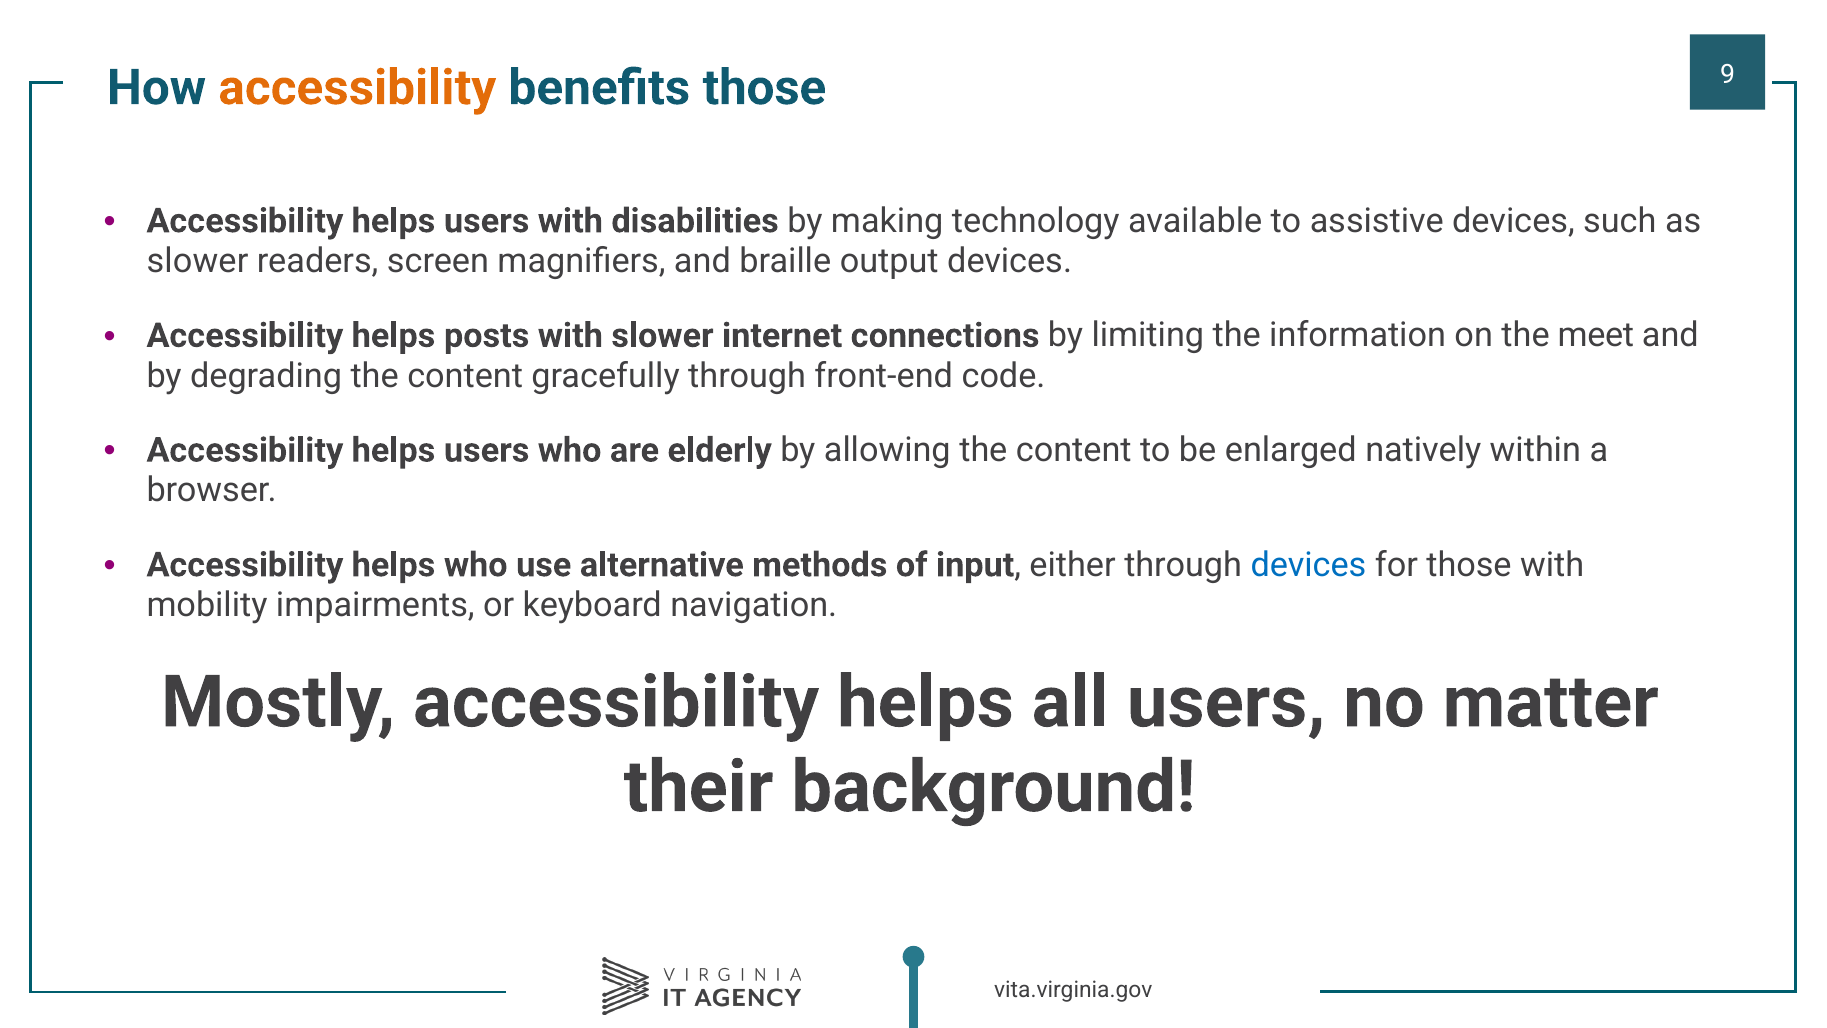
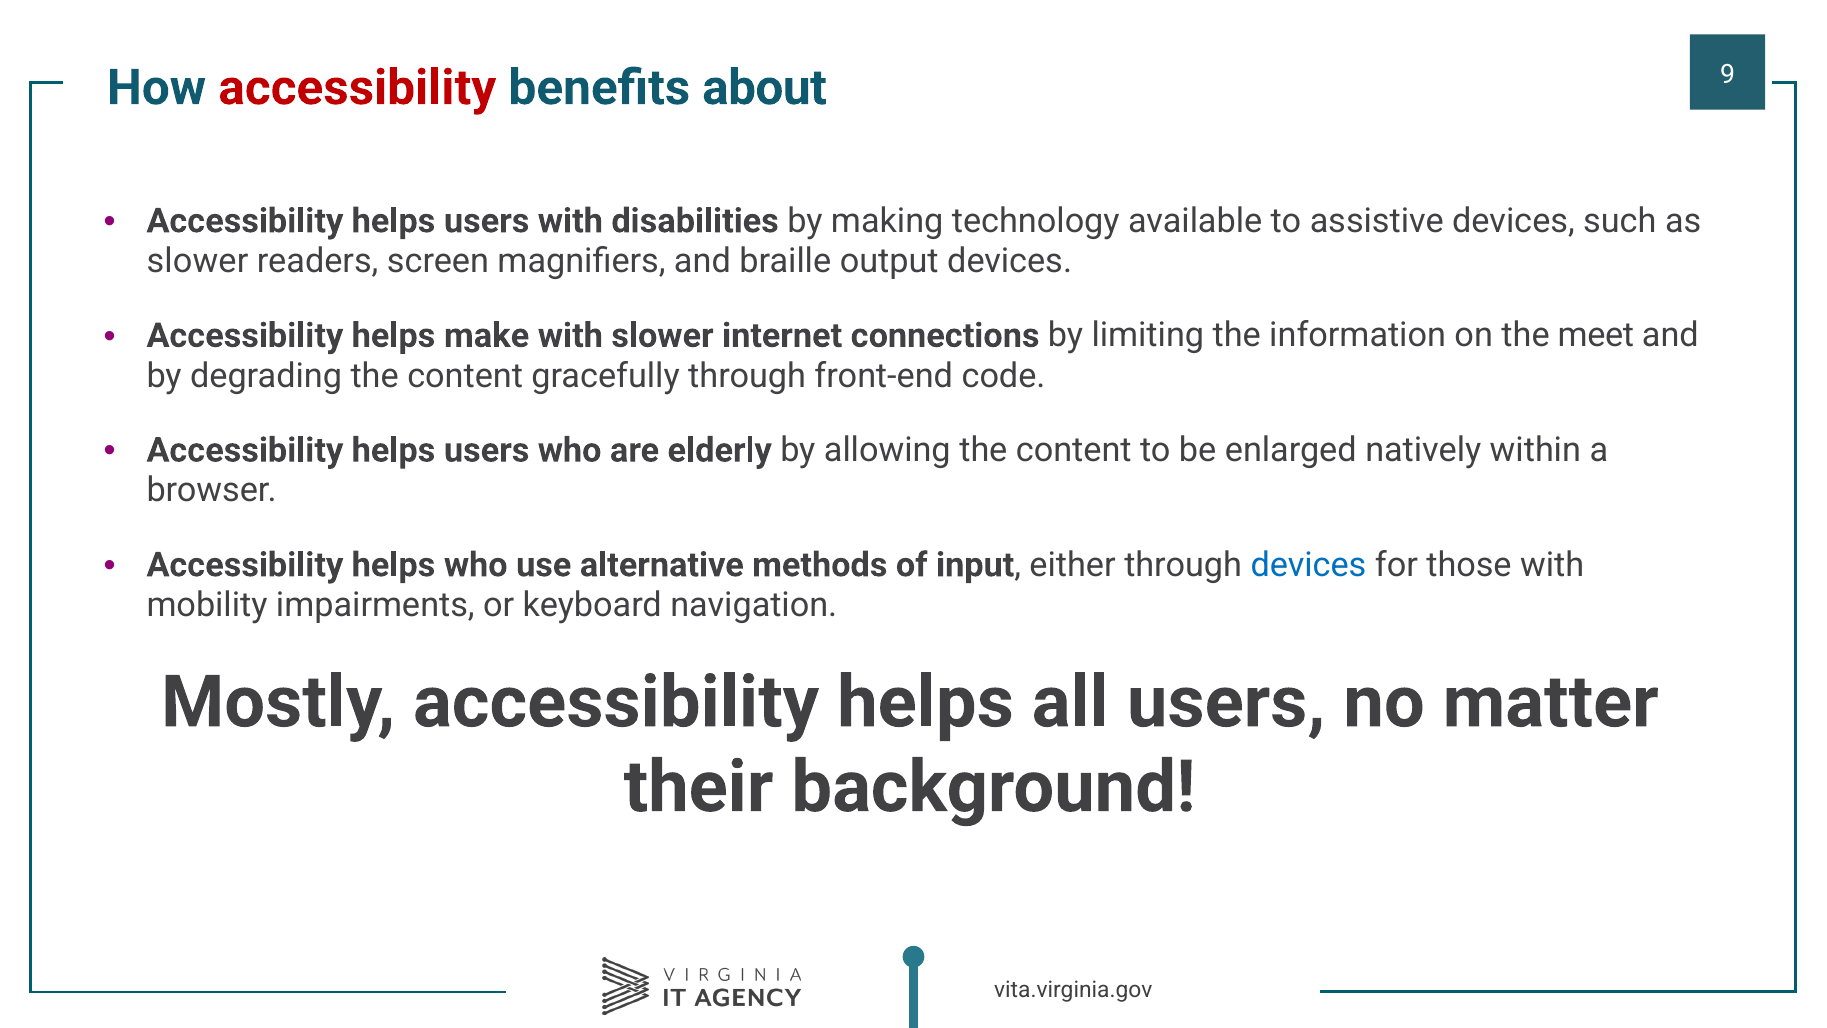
accessibility at (357, 88) colour: orange -> red
benefits those: those -> about
posts: posts -> make
